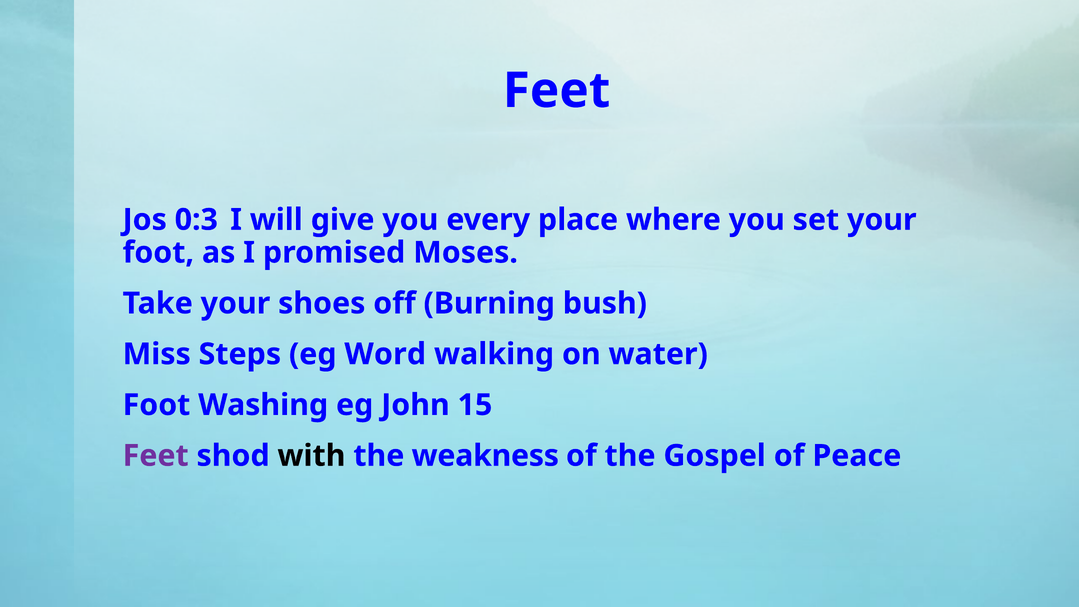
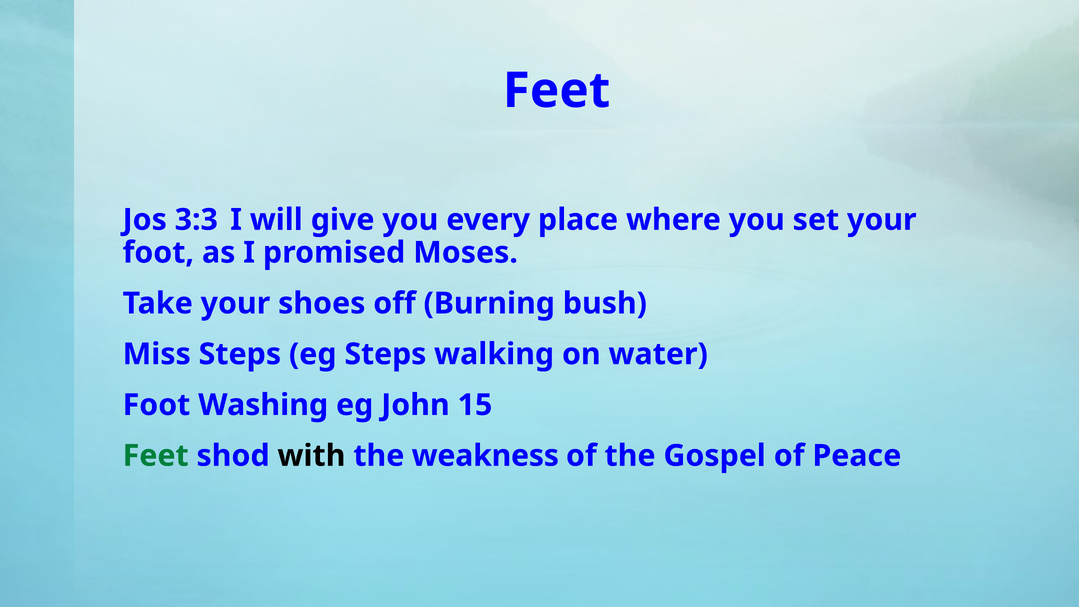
0:3: 0:3 -> 3:3
eg Word: Word -> Steps
Feet at (156, 456) colour: purple -> green
